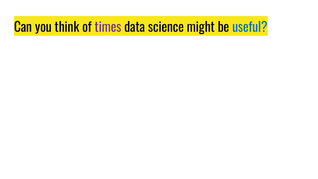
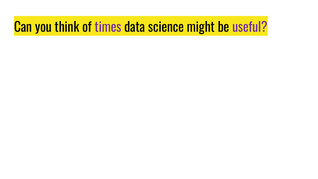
useful colour: blue -> purple
